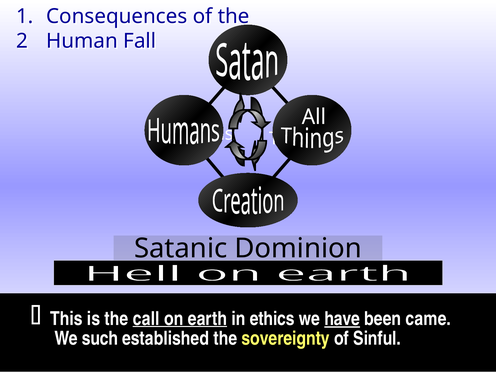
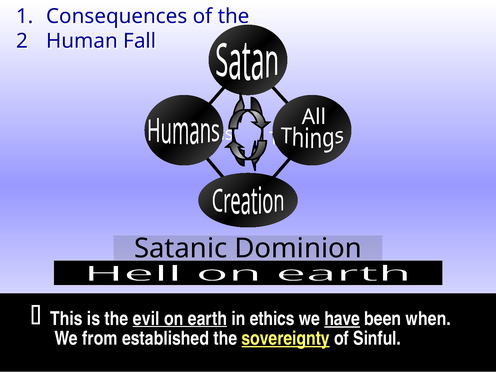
call: call -> evil
came: came -> when
such: such -> from
sovereignty underline: none -> present
